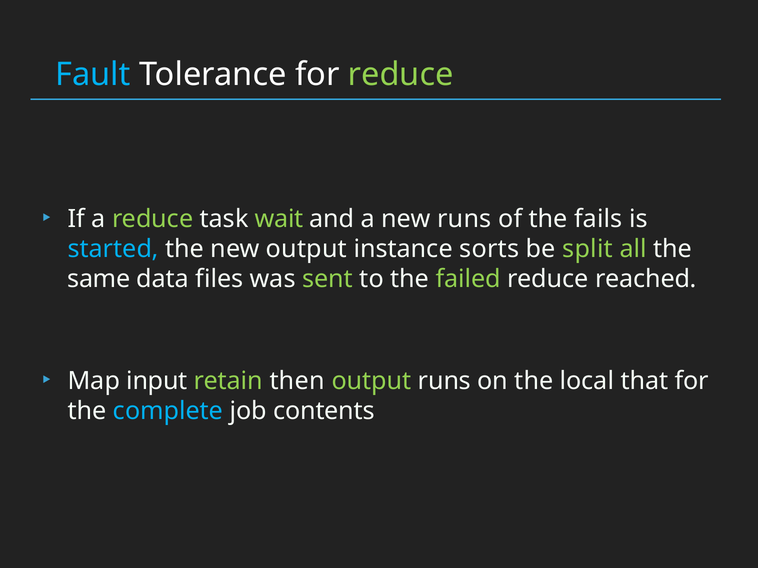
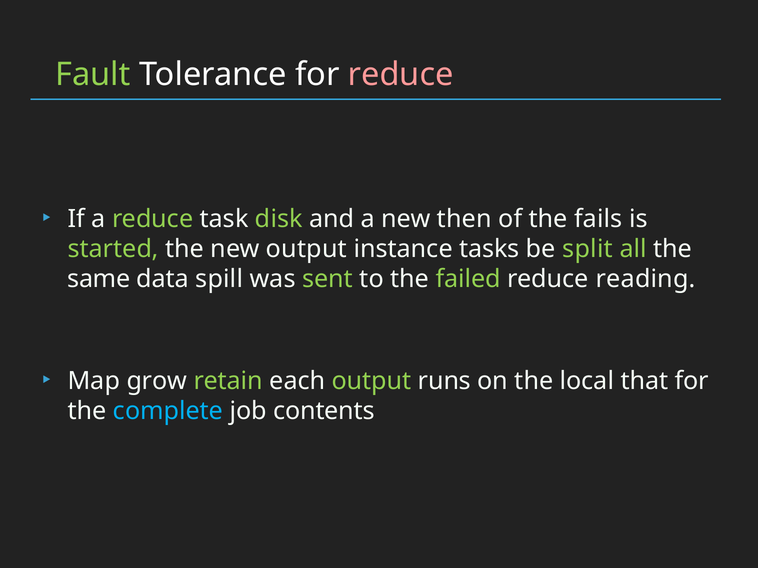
Fault colour: light blue -> light green
reduce at (401, 74) colour: light green -> pink
wait: wait -> disk
new runs: runs -> then
started colour: light blue -> light green
sorts: sorts -> tasks
files: files -> spill
reached: reached -> reading
input: input -> grow
then: then -> each
